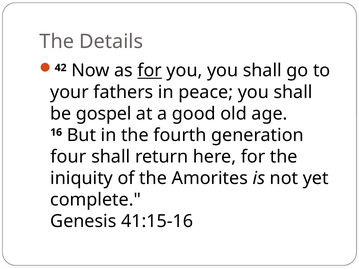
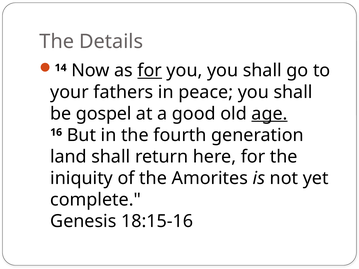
42: 42 -> 14
age underline: none -> present
four: four -> land
41:15-16: 41:15-16 -> 18:15-16
